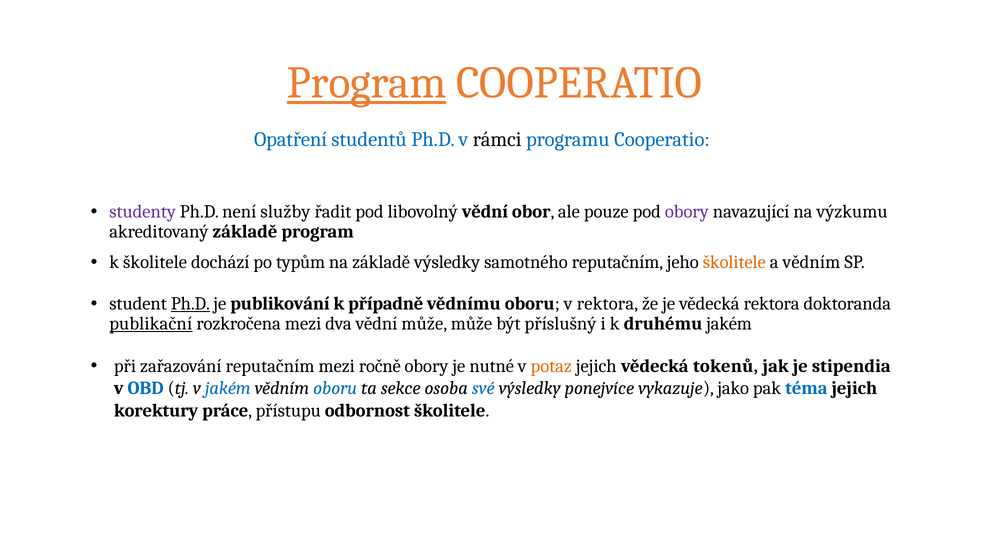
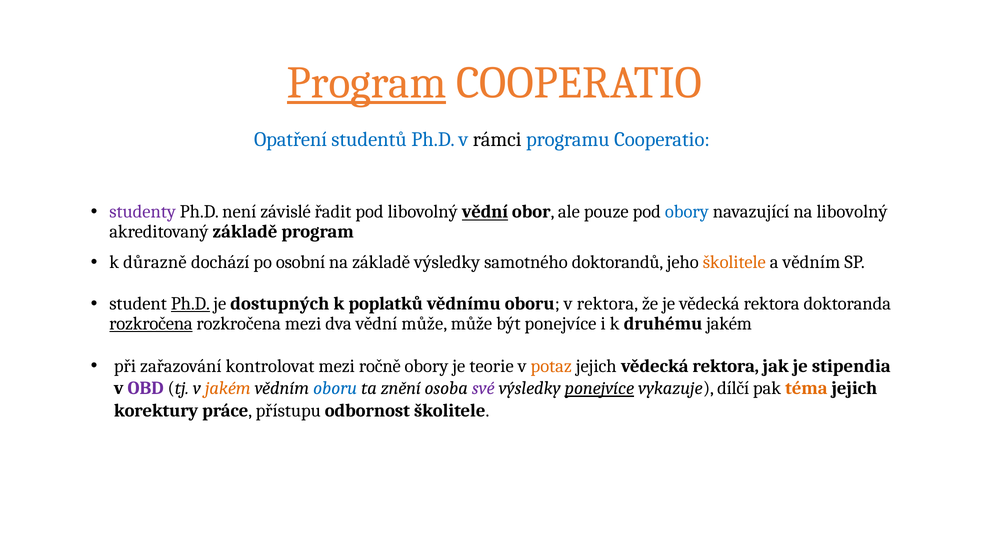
služby: služby -> závislé
vědní at (485, 212) underline: none -> present
obory at (687, 212) colour: purple -> blue
na výzkumu: výzkumu -> libovolný
k školitele: školitele -> důrazně
typům: typům -> osobní
samotného reputačním: reputačním -> doktorandů
publikování: publikování -> dostupných
případně: případně -> poplatků
publikační at (151, 324): publikační -> rozkročena
být příslušný: příslušný -> ponejvíce
zařazování reputačním: reputačním -> kontrolovat
nutné: nutné -> teorie
jejich vědecká tokenů: tokenů -> rektora
OBD colour: blue -> purple
jakém at (228, 389) colour: blue -> orange
sekce: sekce -> znění
své colour: blue -> purple
ponejvíce at (599, 389) underline: none -> present
jako: jako -> dílčí
téma colour: blue -> orange
